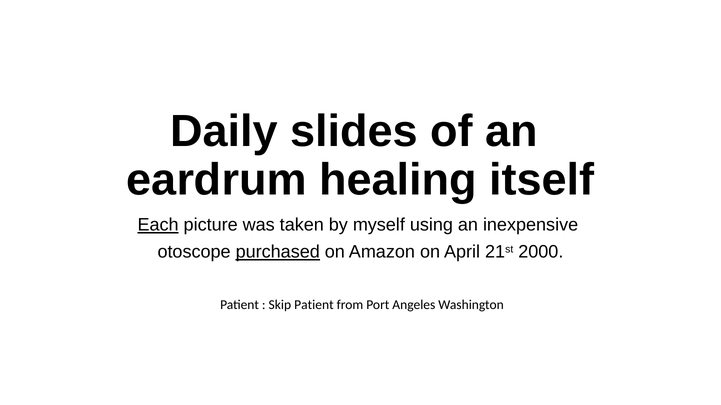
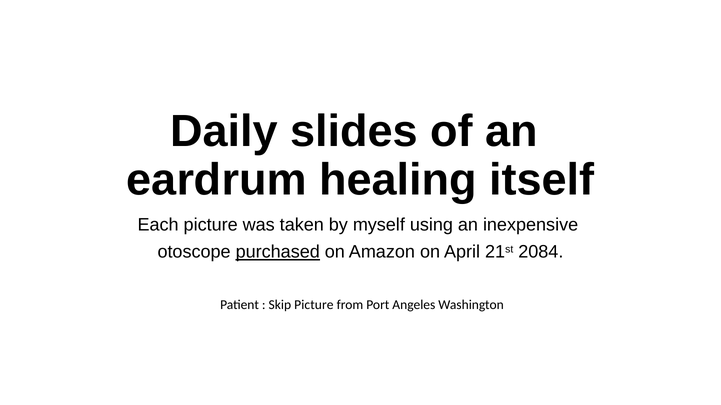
Each underline: present -> none
2000: 2000 -> 2084
Skip Patient: Patient -> Picture
